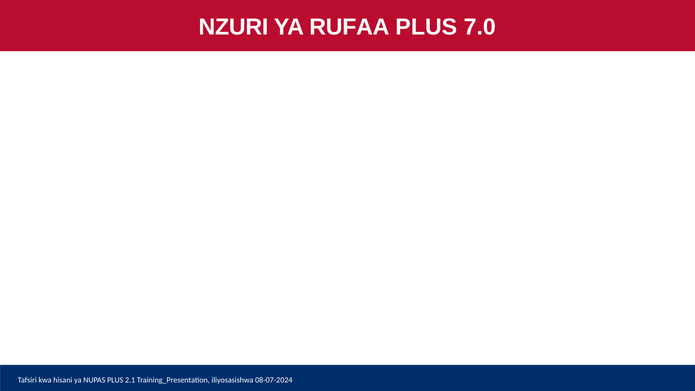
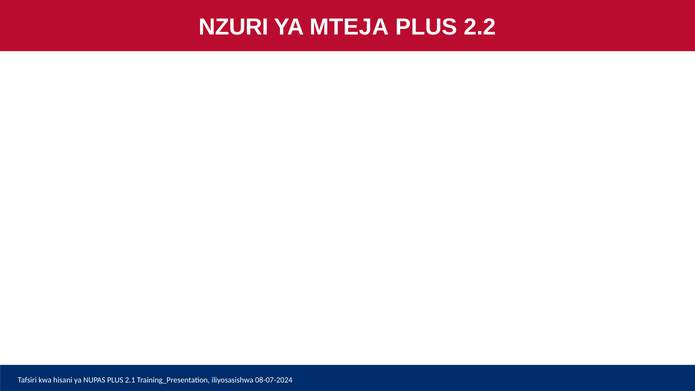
RUFAA: RUFAA -> MTEJA
7.0: 7.0 -> 2.2
